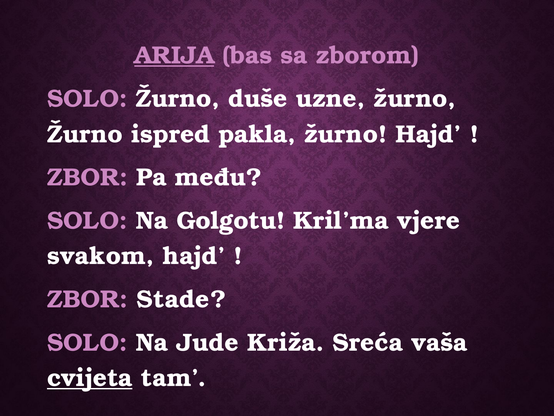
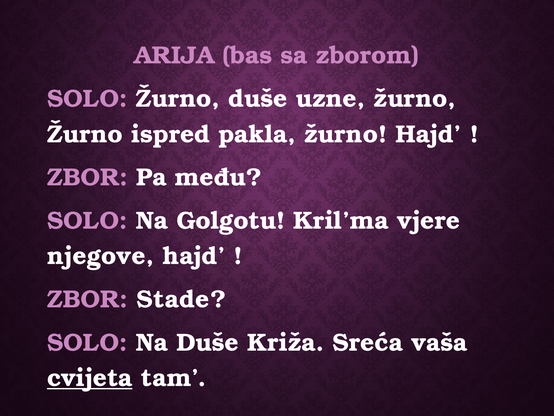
ARIJA underline: present -> none
svakom: svakom -> njegove
Na Jude: Jude -> Duše
